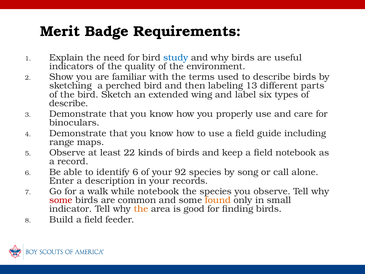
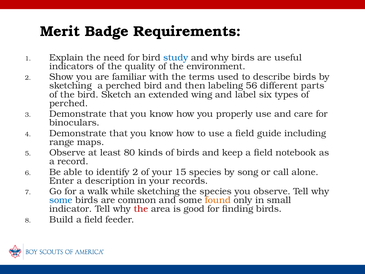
13: 13 -> 56
describe at (69, 103): describe -> perched
22: 22 -> 80
identify 6: 6 -> 2
92: 92 -> 15
while notebook: notebook -> sketching
some at (61, 200) colour: red -> blue
the at (141, 209) colour: orange -> red
